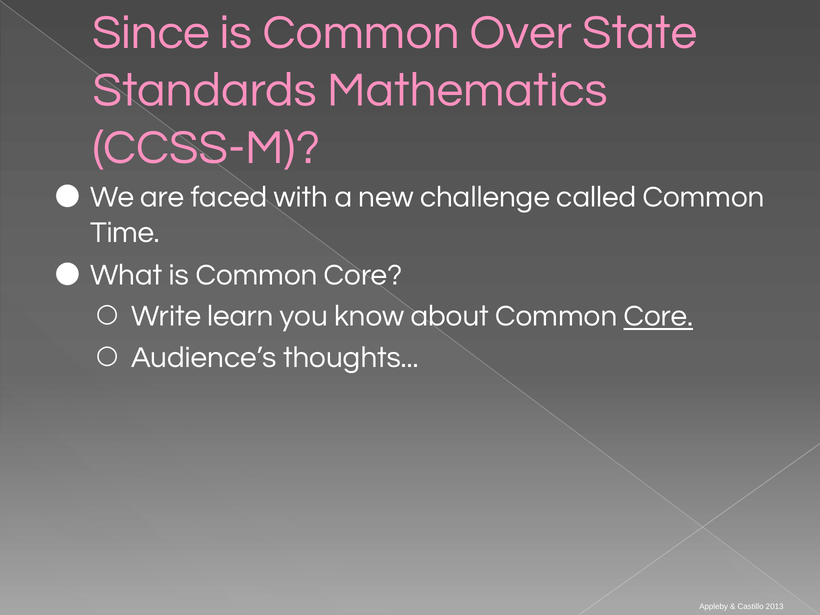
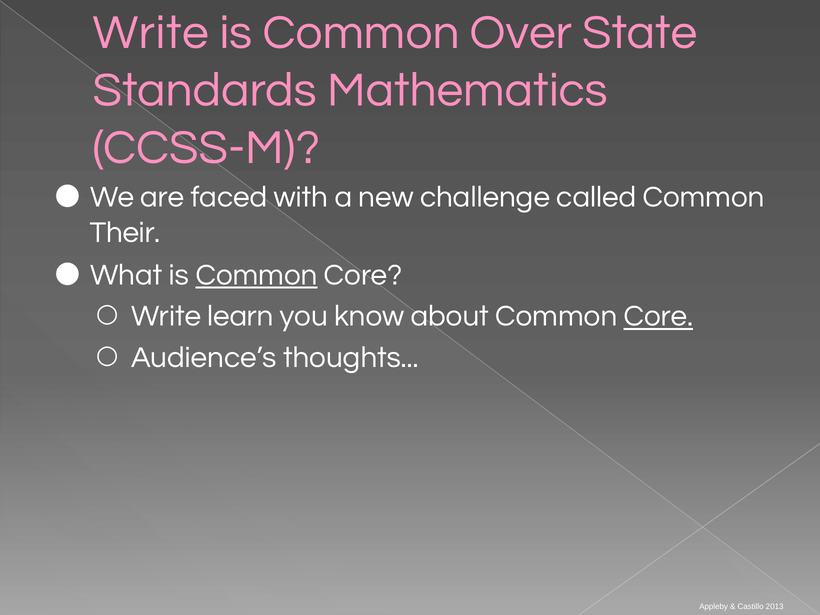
Since at (151, 33): Since -> Write
Time: Time -> Their
Common at (257, 275) underline: none -> present
